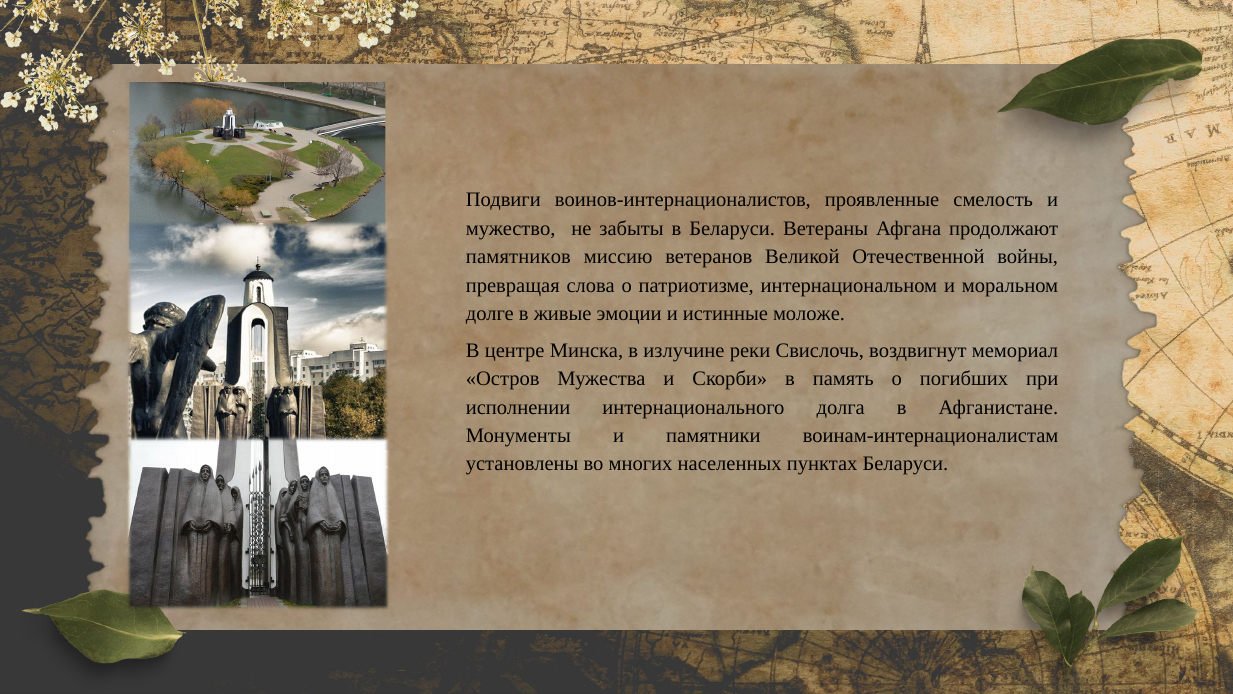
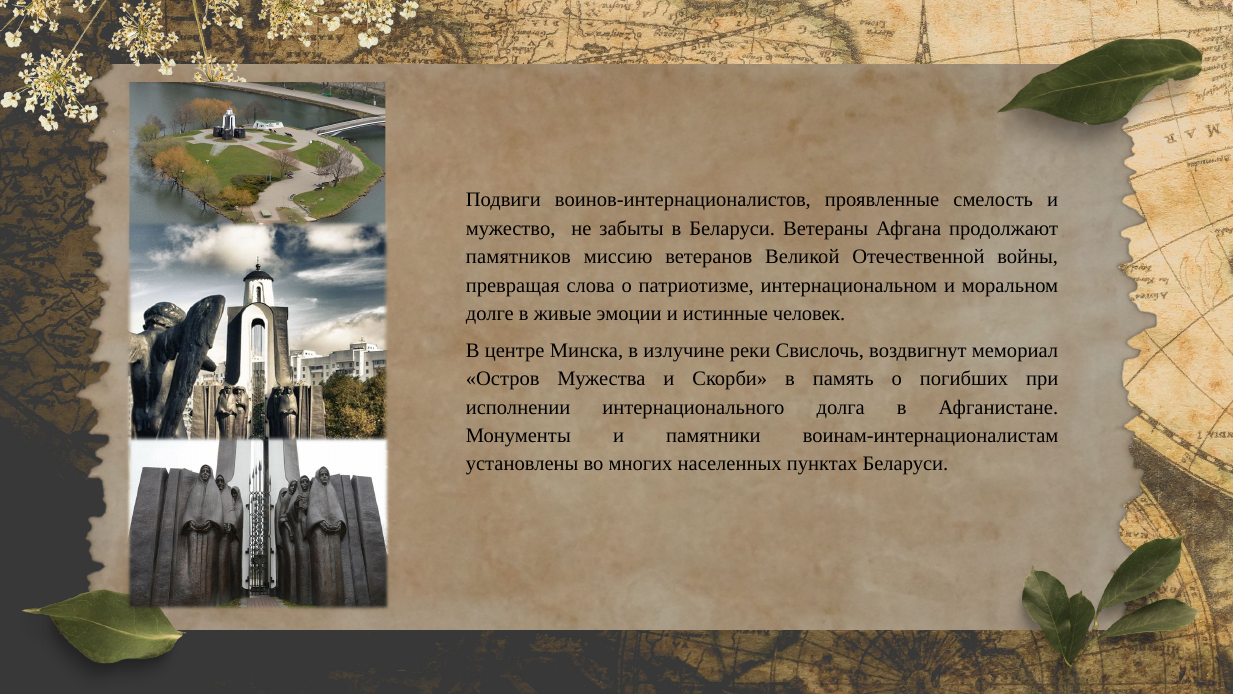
моложе: моложе -> человек
